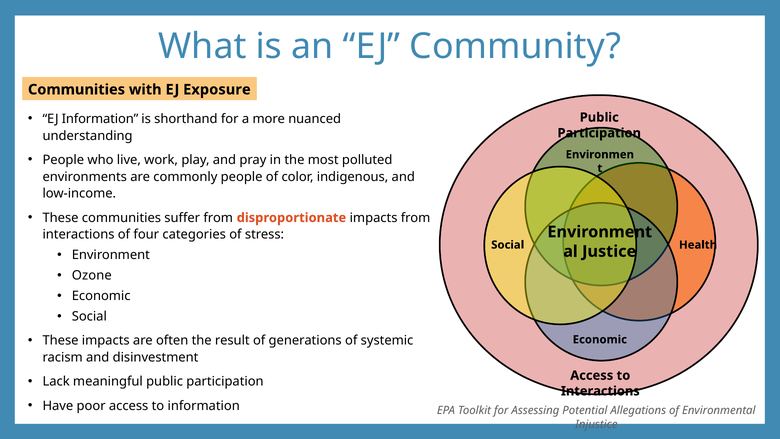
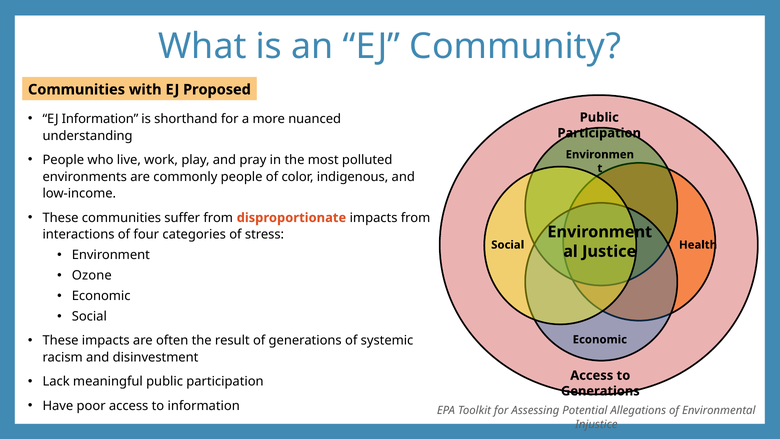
Exposure: Exposure -> Proposed
Interactions at (600, 391): Interactions -> Generations
